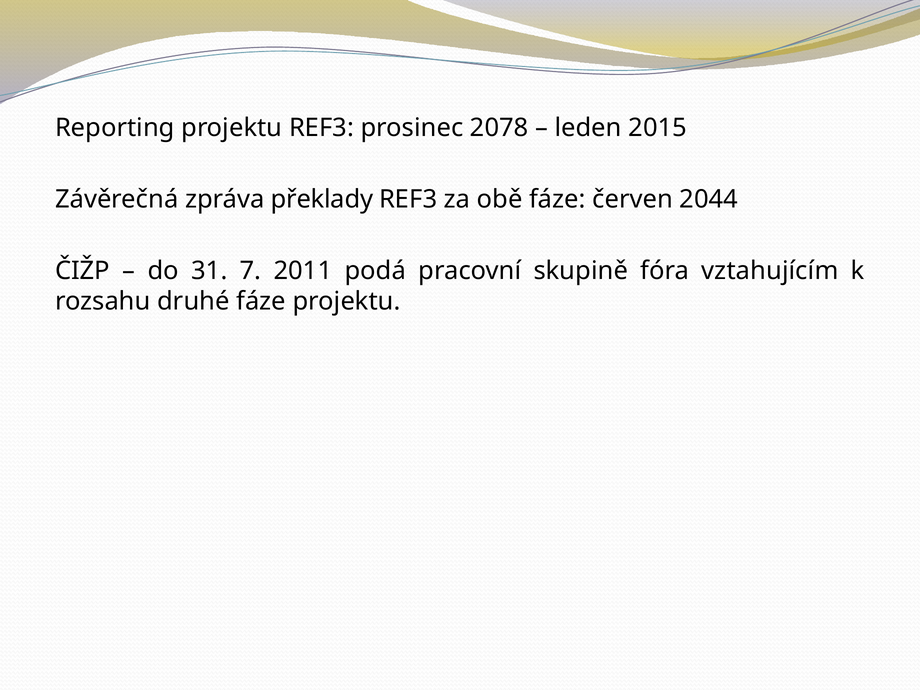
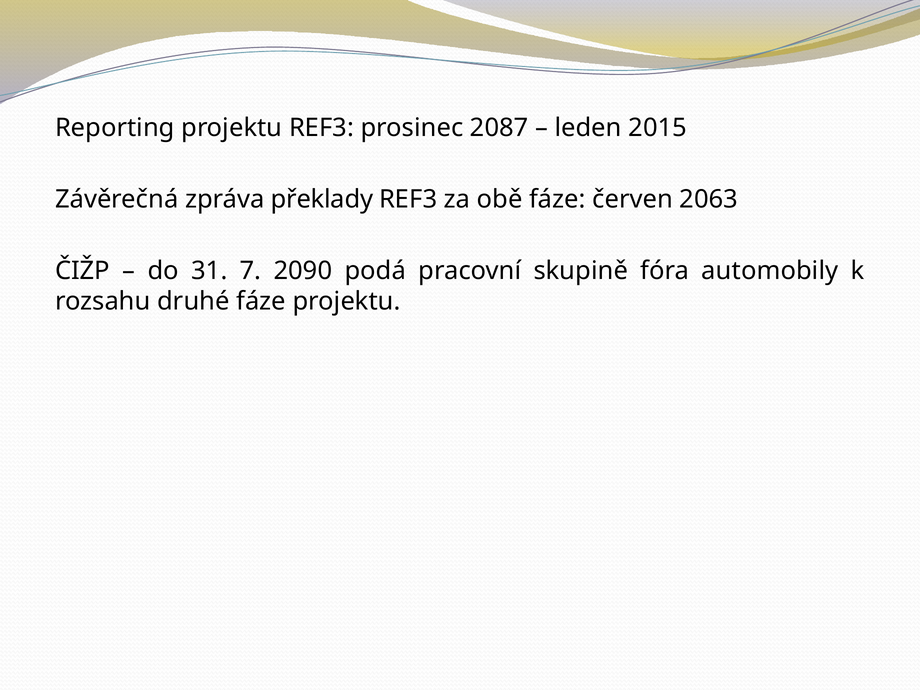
2078: 2078 -> 2087
2044: 2044 -> 2063
2011: 2011 -> 2090
vztahujícím: vztahujícím -> automobily
